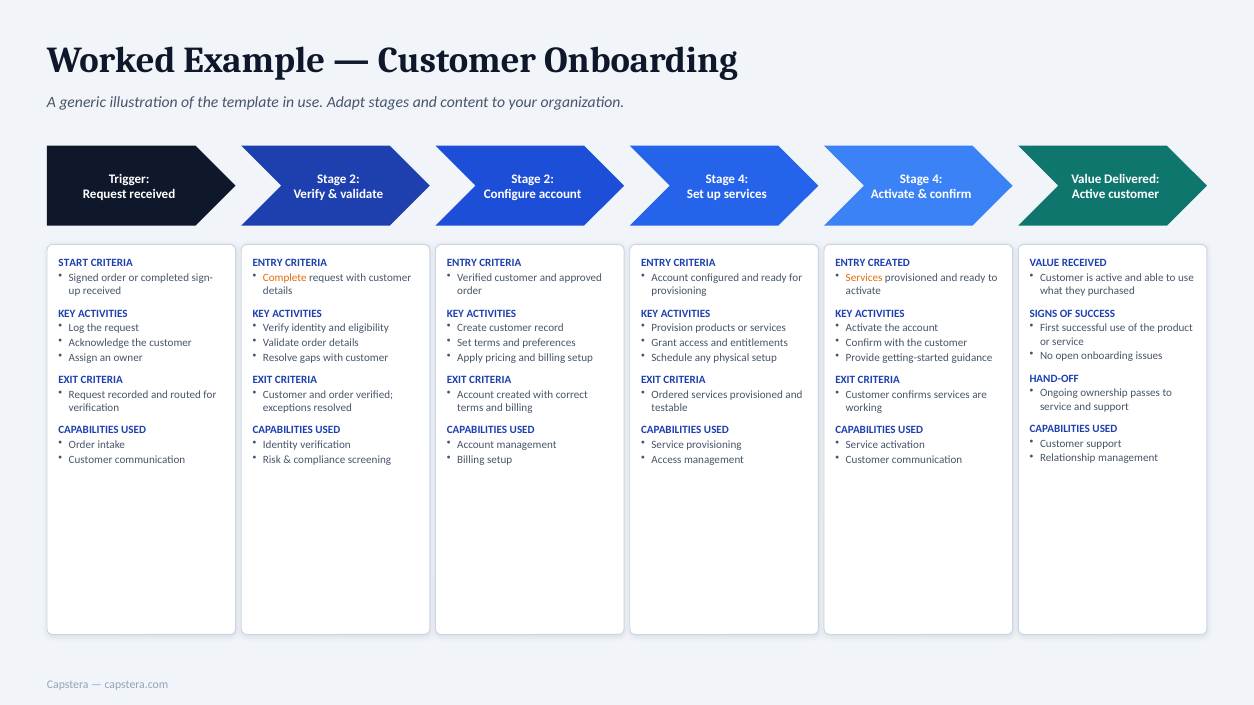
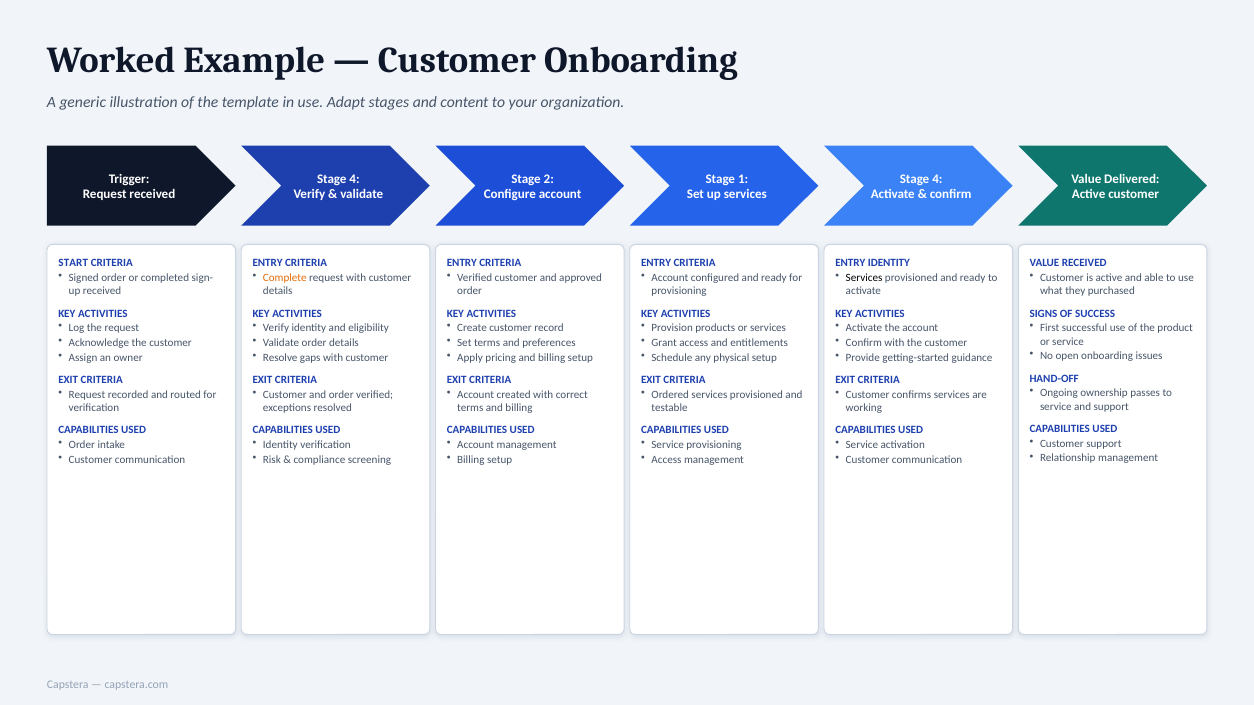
2 at (355, 179): 2 -> 4
4 at (743, 179): 4 -> 1
ENTRY CREATED: CREATED -> IDENTITY
Services at (864, 278) colour: orange -> black
